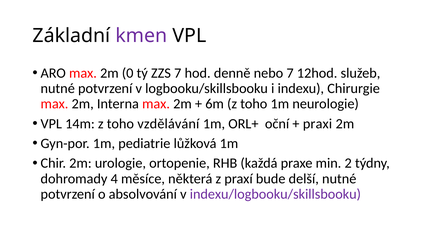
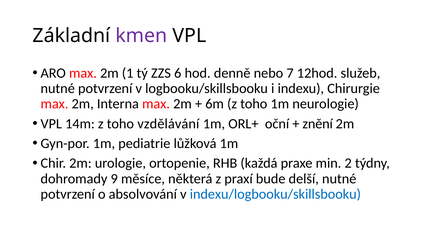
0: 0 -> 1
ZZS 7: 7 -> 6
praxi: praxi -> znění
4: 4 -> 9
indexu/logbooku/skillsbooku colour: purple -> blue
